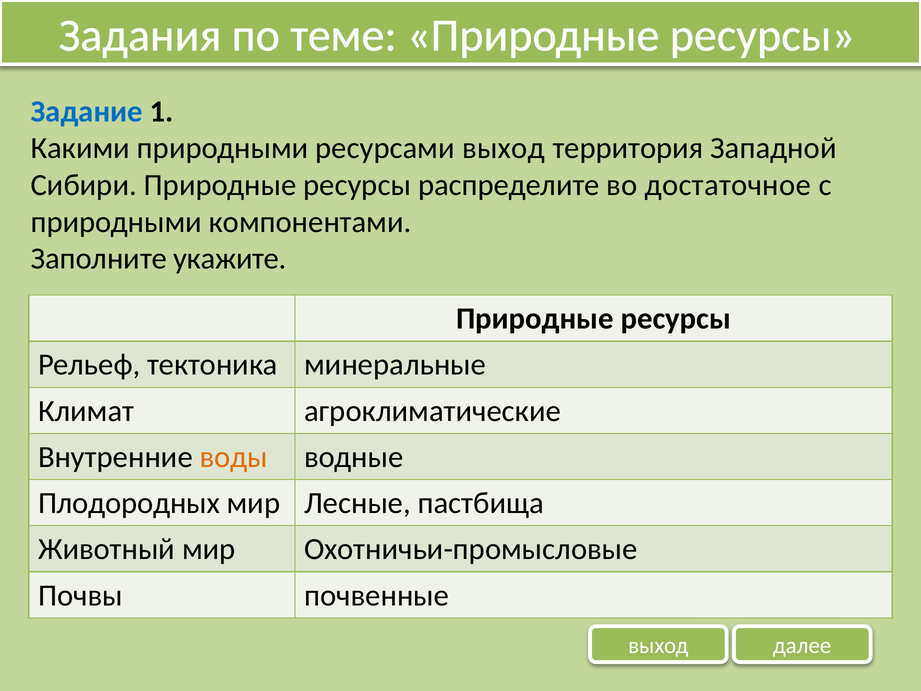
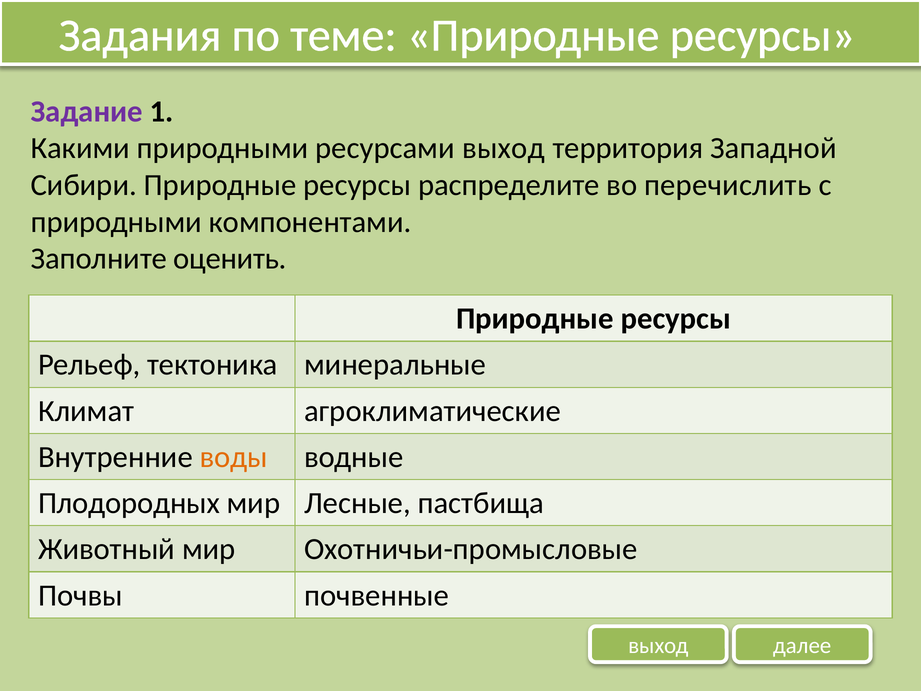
Задание colour: blue -> purple
достаточное: достаточное -> перечислить
укажите: укажите -> оценить
